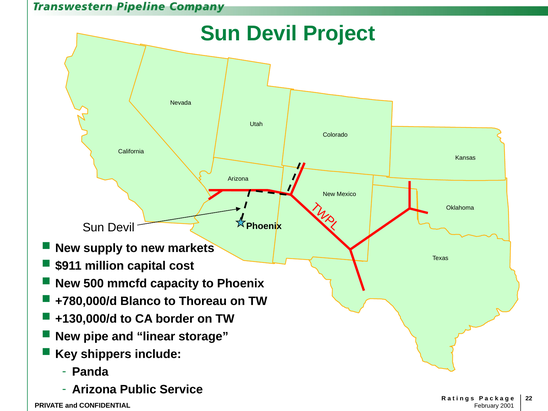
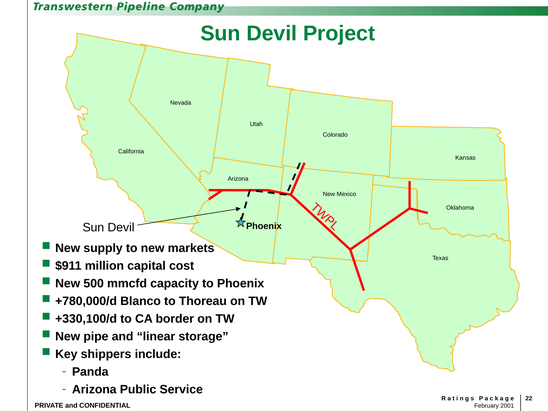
+130,000/d: +130,000/d -> +330,100/d
